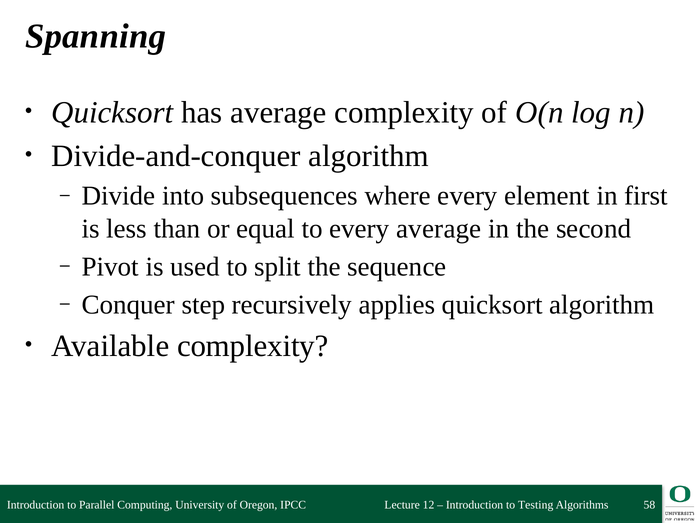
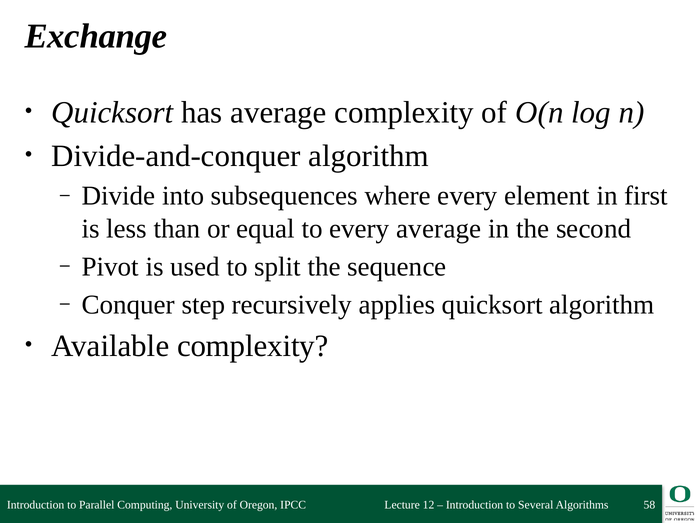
Spanning: Spanning -> Exchange
Testing: Testing -> Several
